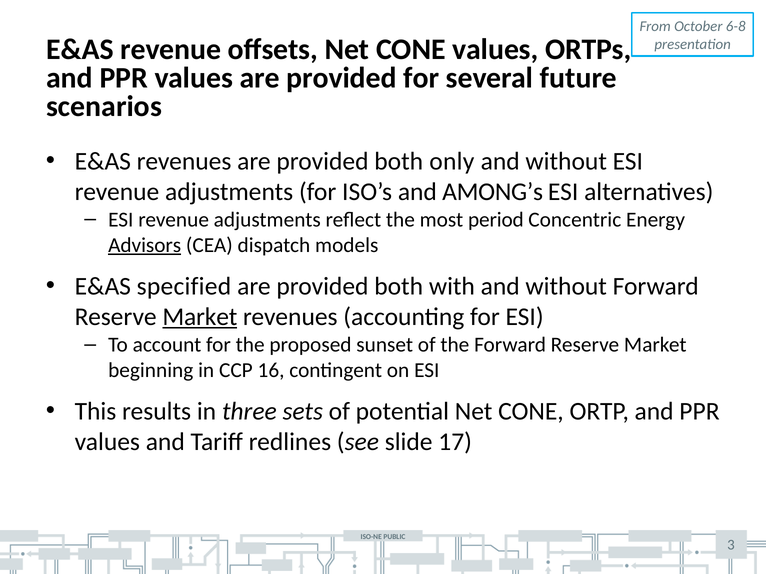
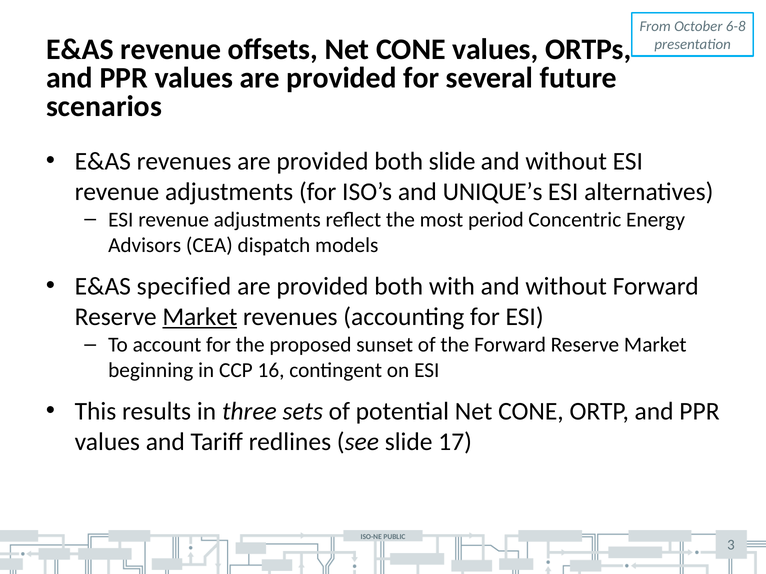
both only: only -> slide
AMONG’s: AMONG’s -> UNIQUE’s
Advisors underline: present -> none
